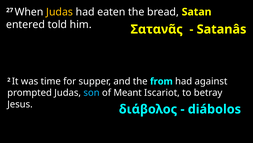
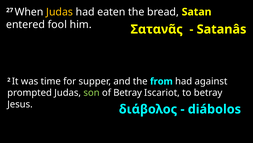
told: told -> fool
son colour: light blue -> light green
of Meant: Meant -> Betray
